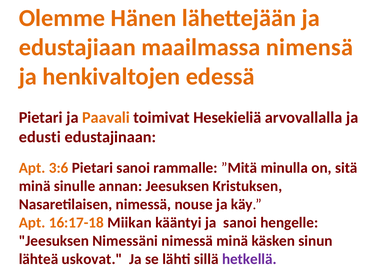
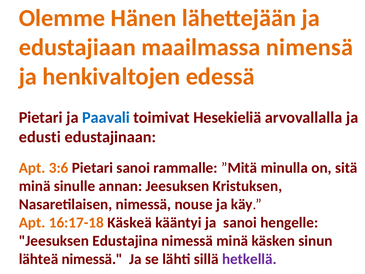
Paavali colour: orange -> blue
Miikan: Miikan -> Käskeä
Nimessäni: Nimessäni -> Edustajina
lähteä uskovat: uskovat -> nimessä
